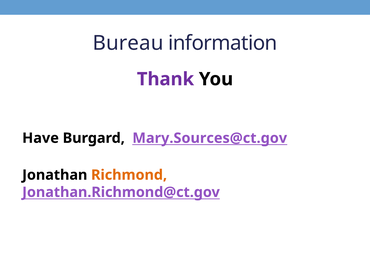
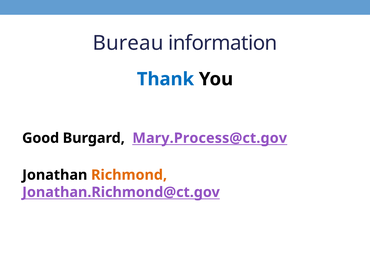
Thank colour: purple -> blue
Have: Have -> Good
Mary.Sources@ct.gov: Mary.Sources@ct.gov -> Mary.Process@ct.gov
